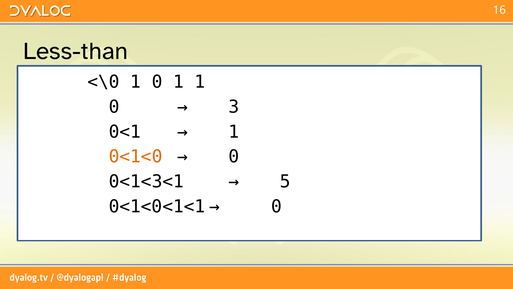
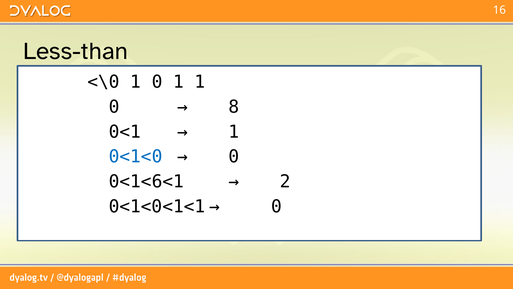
3: 3 -> 8
0<1<0 colour: orange -> blue
0<1<3<1: 0<1<3<1 -> 0<1<6<1
5: 5 -> 2
